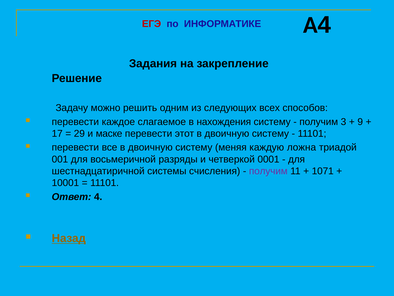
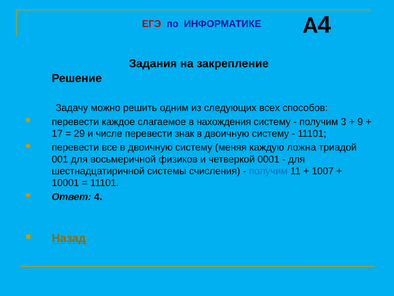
маске: маске -> числе
этот: этот -> знак
разряды: разряды -> физиков
получим at (268, 171) colour: purple -> blue
1071: 1071 -> 1007
